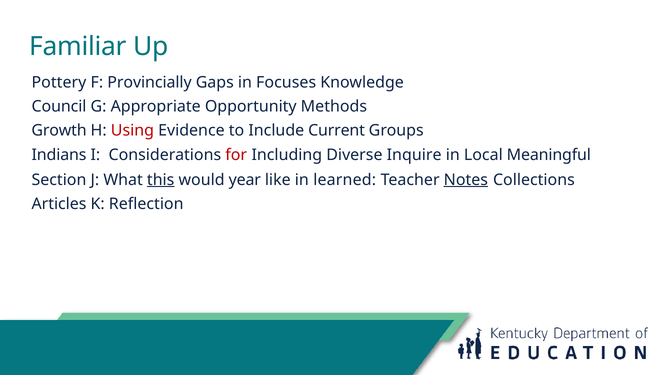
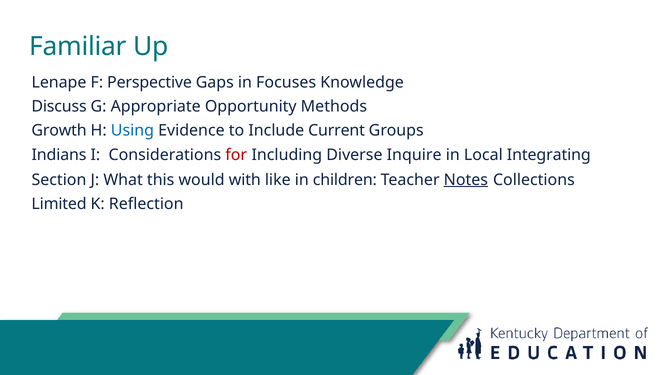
Pottery: Pottery -> Lenape
Provincially: Provincially -> Perspective
Council: Council -> Discuss
Using colour: red -> blue
Meaningful: Meaningful -> Integrating
this underline: present -> none
year: year -> with
learned: learned -> children
Articles: Articles -> Limited
